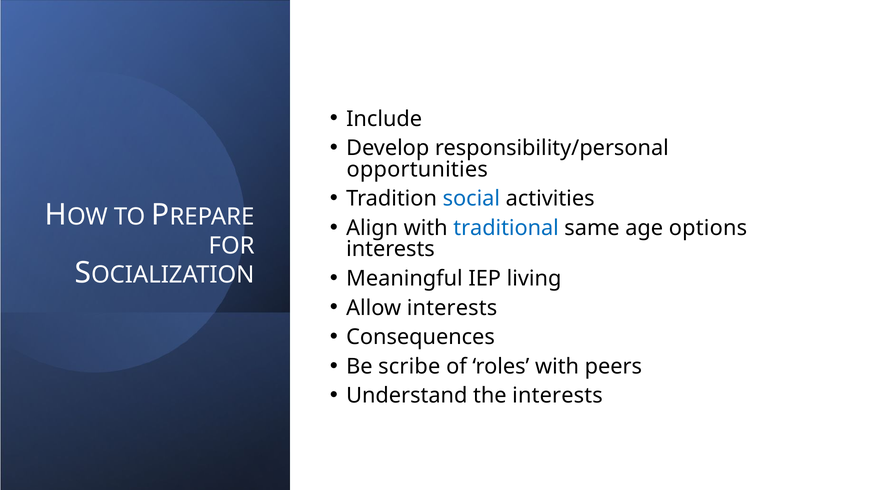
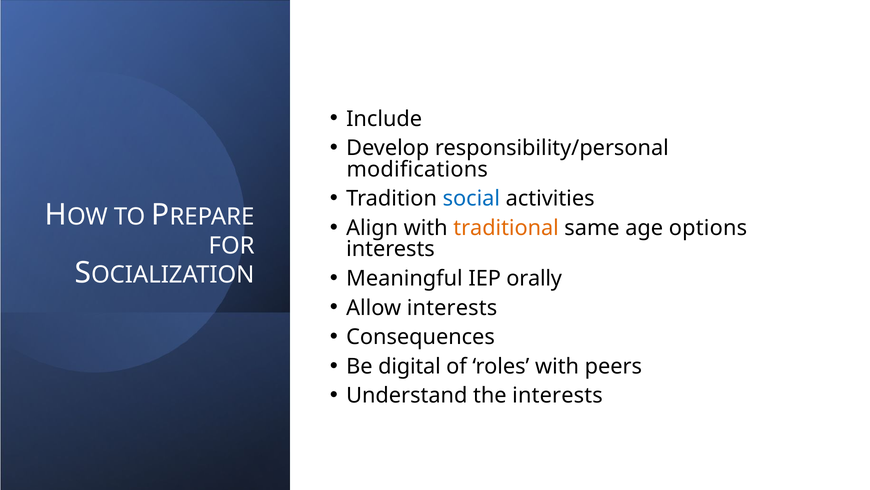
opportunities: opportunities -> modifications
traditional colour: blue -> orange
living: living -> orally
scribe: scribe -> digital
